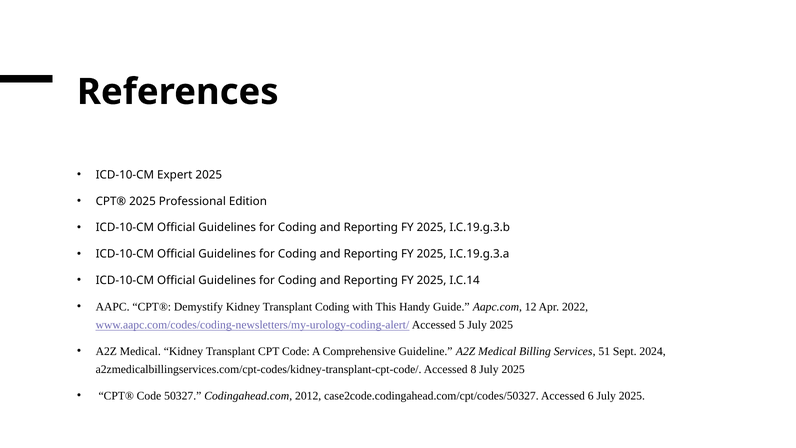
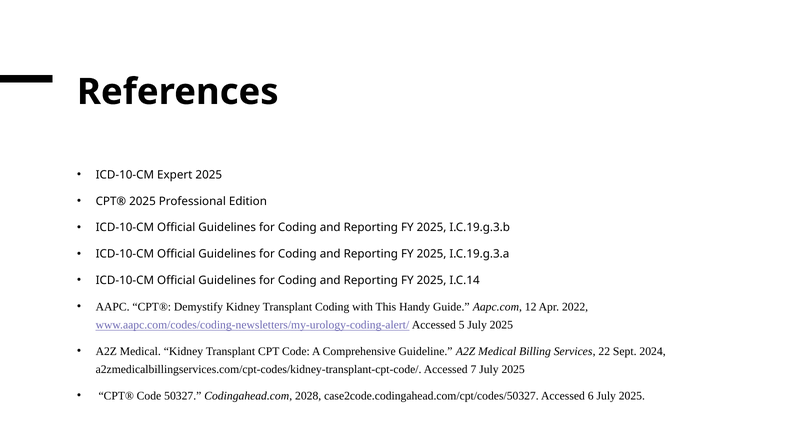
51: 51 -> 22
8: 8 -> 7
2012: 2012 -> 2028
